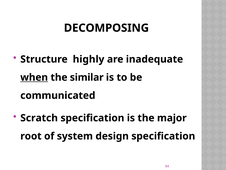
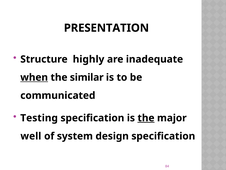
DECOMPOSING: DECOMPOSING -> PRESENTATION
Scratch: Scratch -> Testing
the at (146, 118) underline: none -> present
root: root -> well
